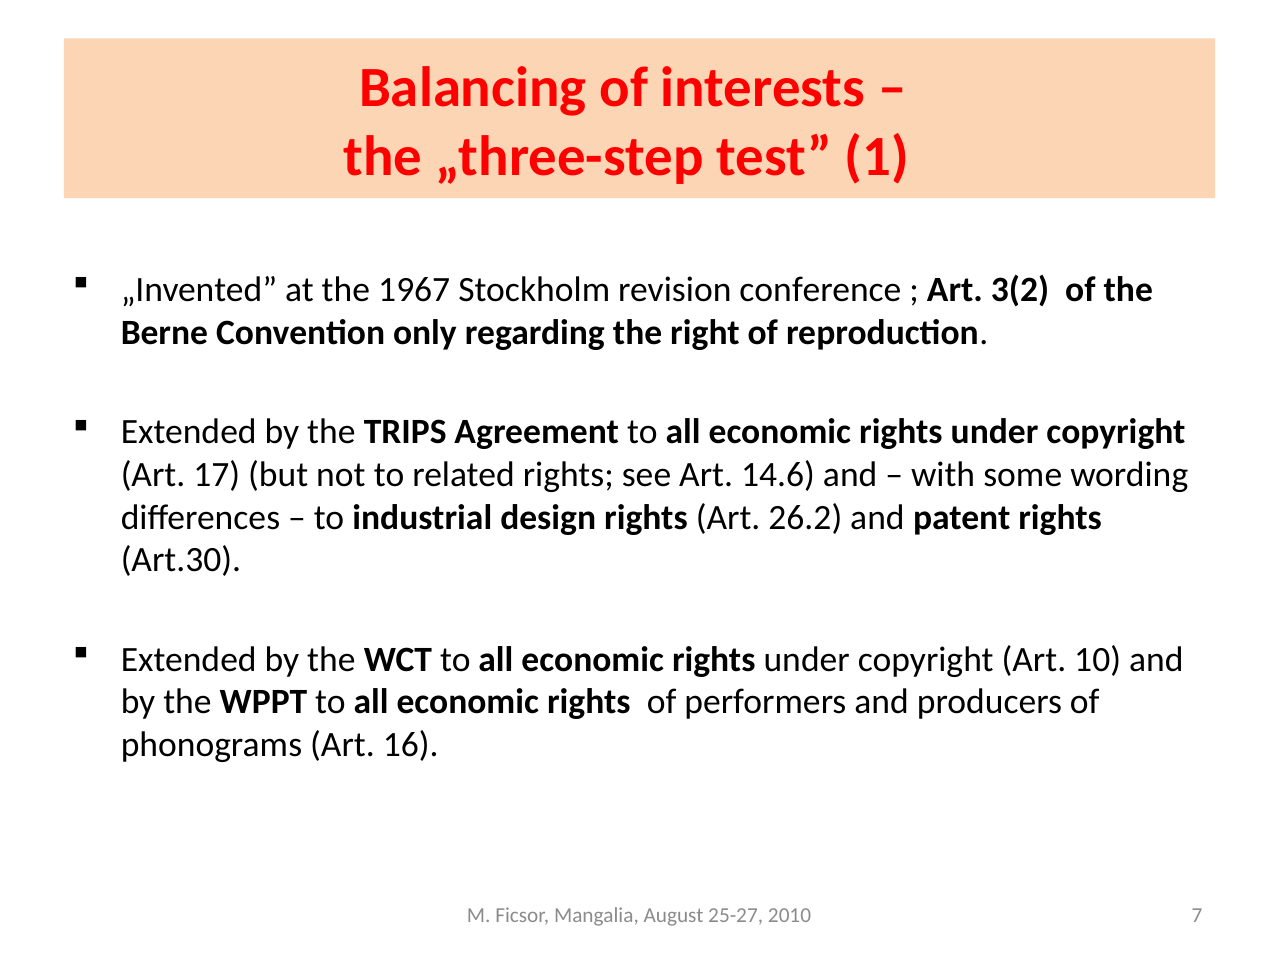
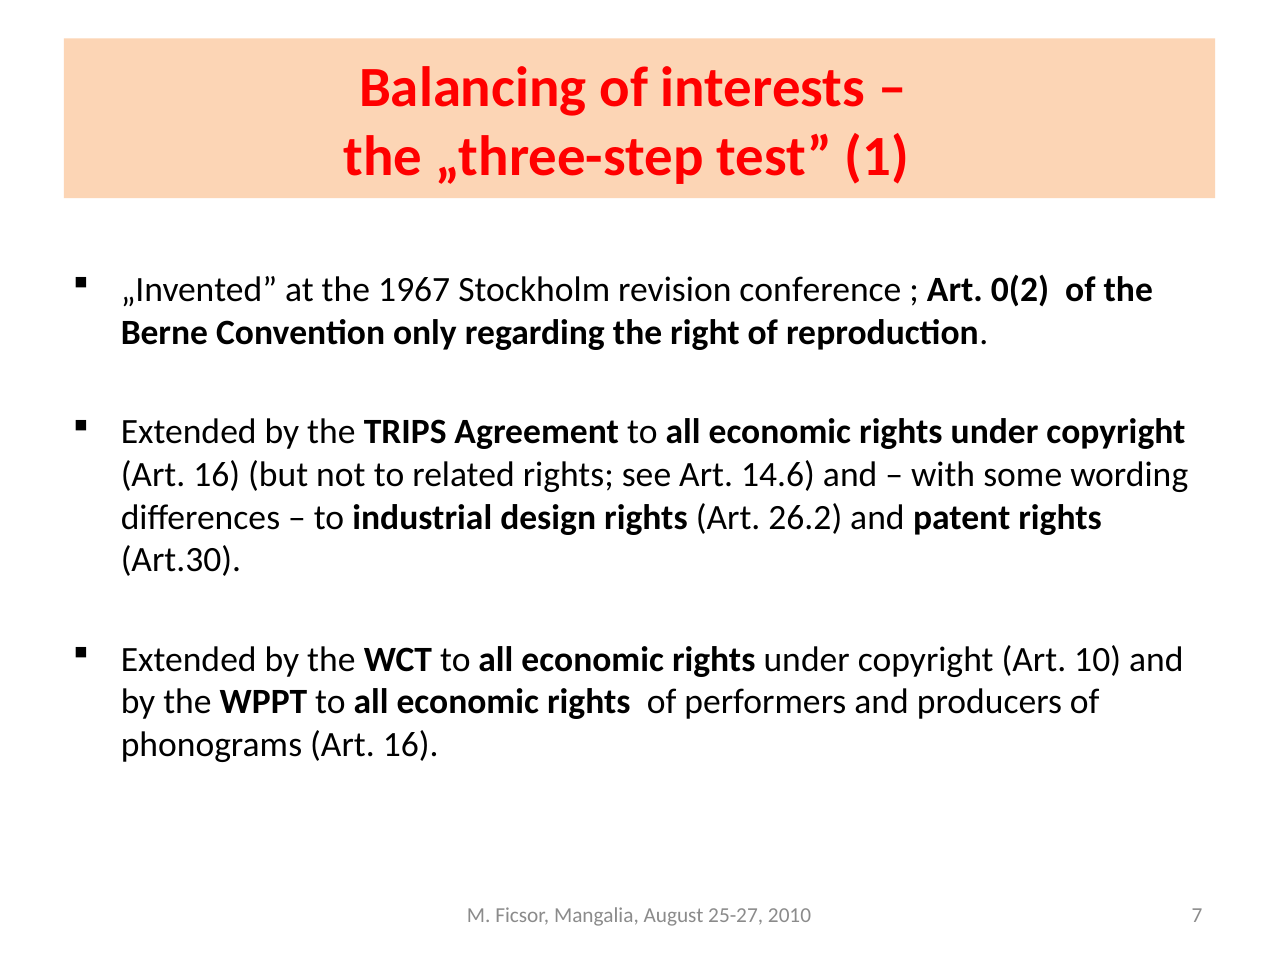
3(2: 3(2 -> 0(2
17 at (217, 475): 17 -> 16
